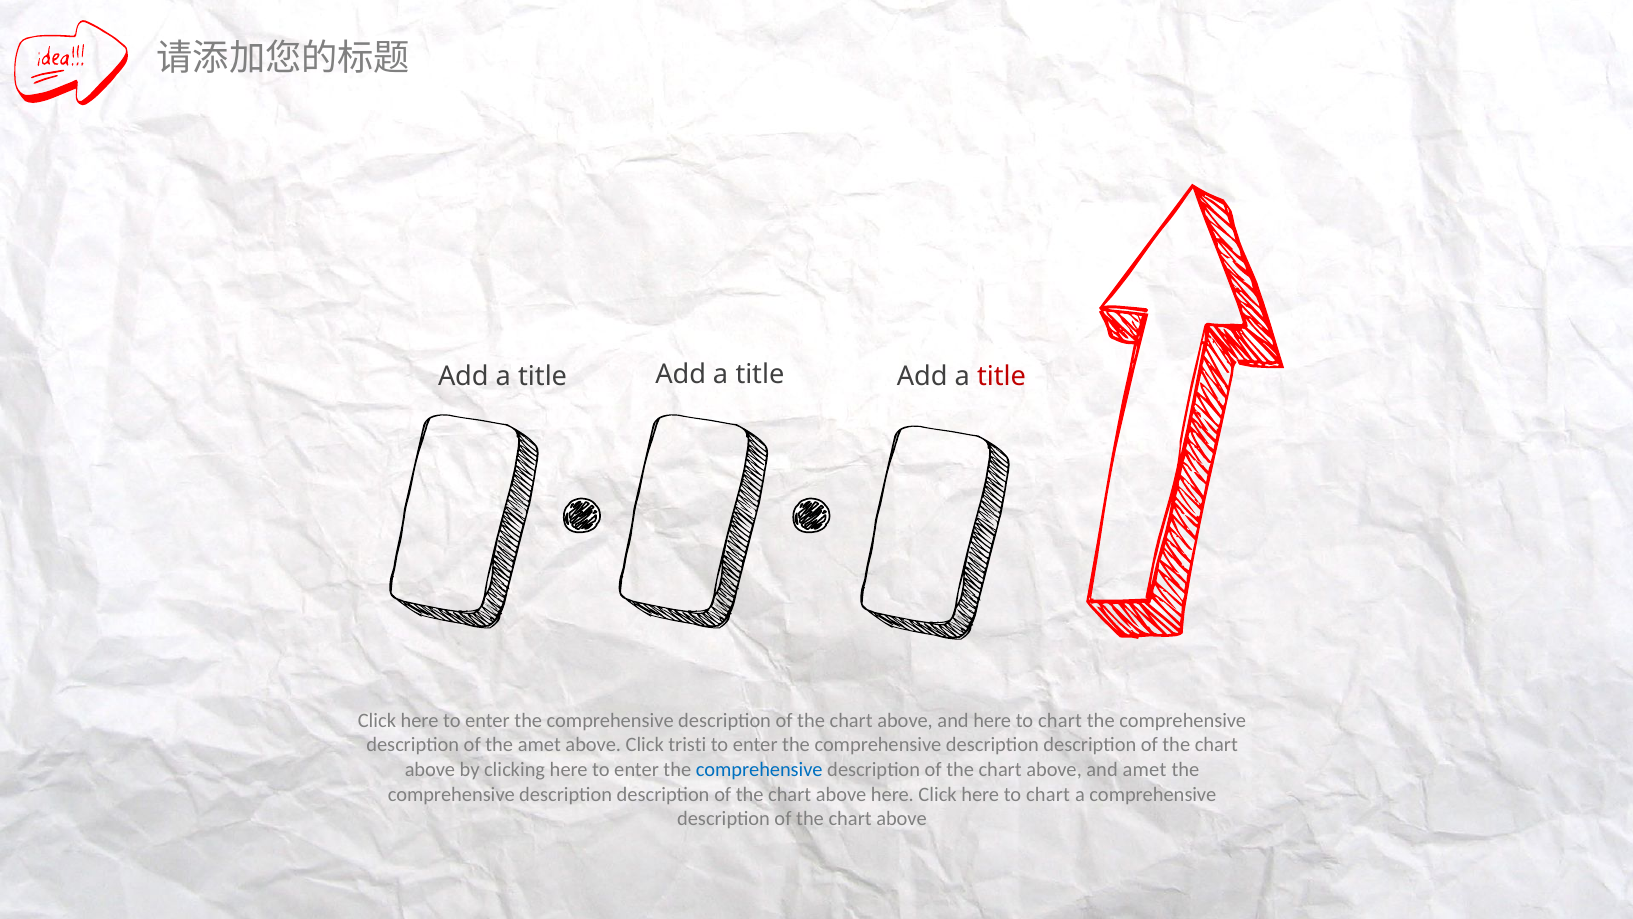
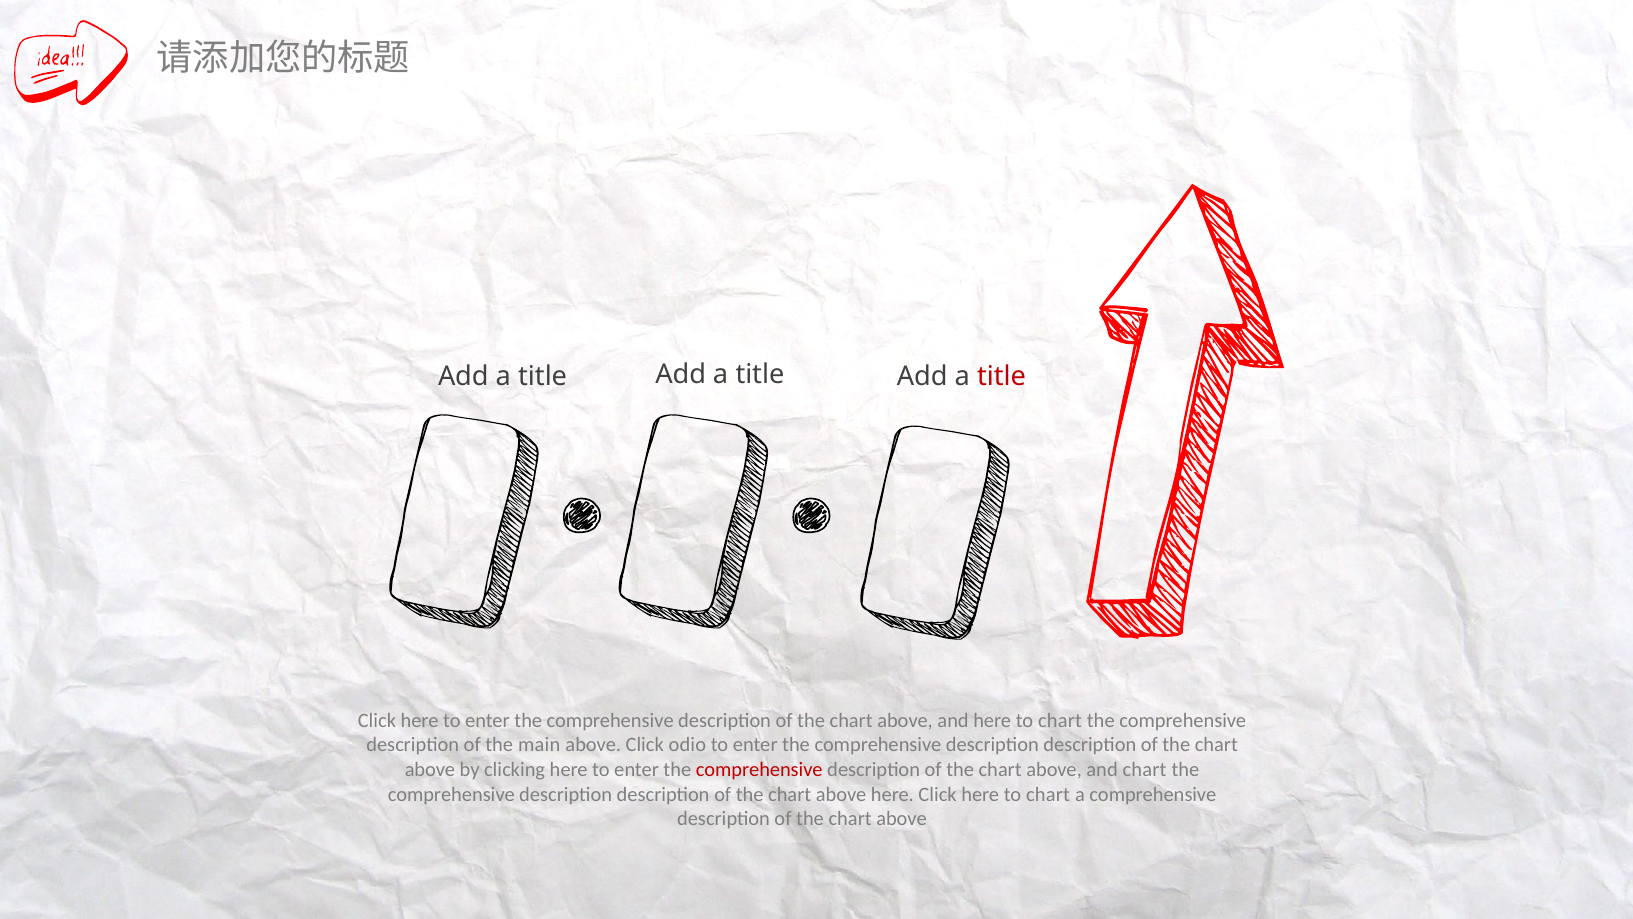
the amet: amet -> main
tristi: tristi -> odio
comprehensive at (759, 770) colour: blue -> red
and amet: amet -> chart
